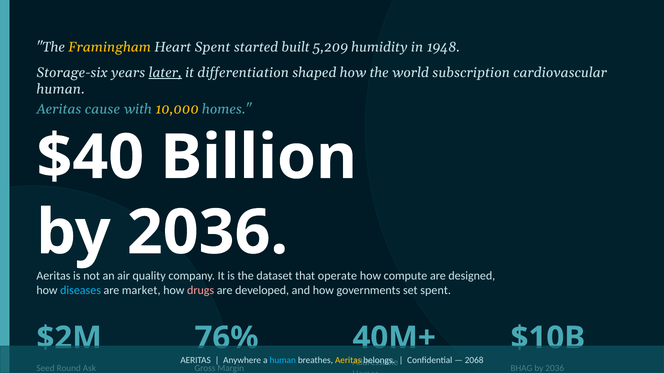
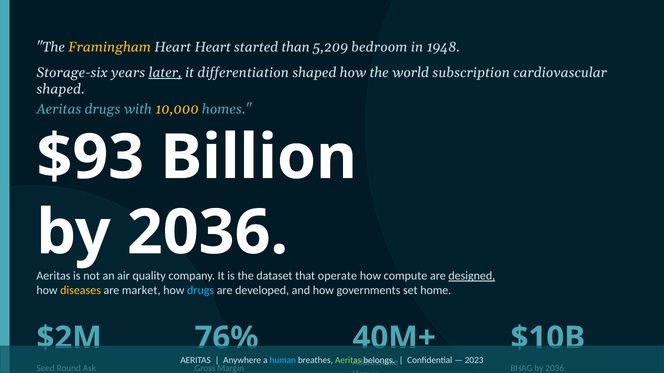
Heart Spent: Spent -> Heart
built: built -> than
humidity: humidity -> bedroom
human at (61, 89): human -> shaped
Aeritas cause: cause -> drugs
$40: $40 -> $93
designed underline: none -> present
diseases colour: light blue -> yellow
drugs at (201, 291) colour: pink -> light blue
set spent: spent -> home
Aeritas at (348, 361) colour: yellow -> light green
2068: 2068 -> 2023
